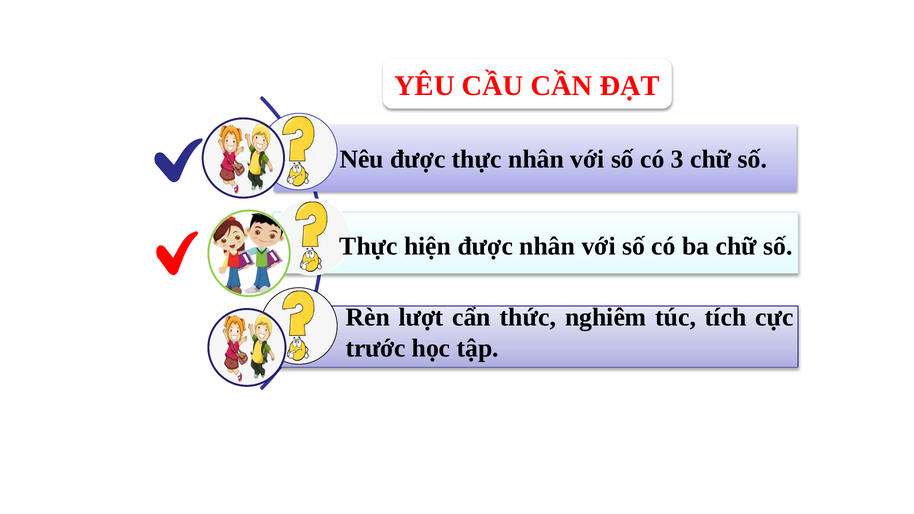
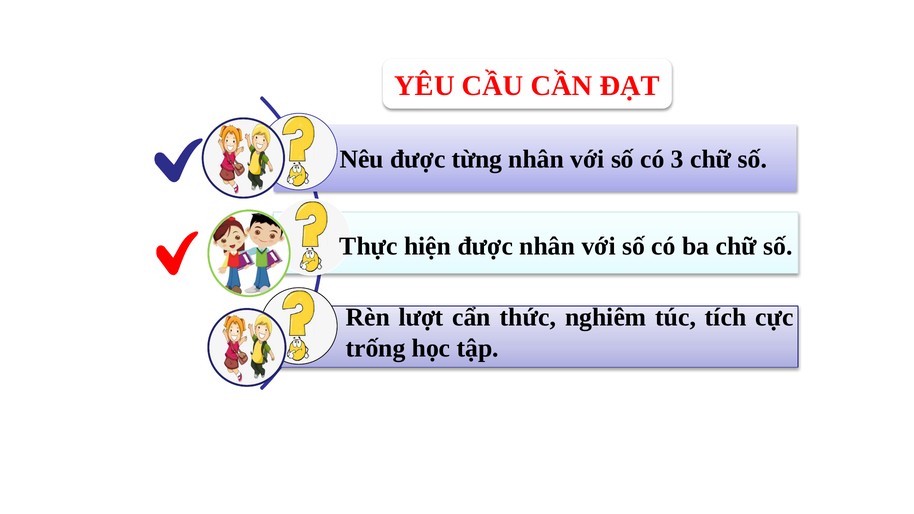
được thực: thực -> từng
trước: trước -> trống
